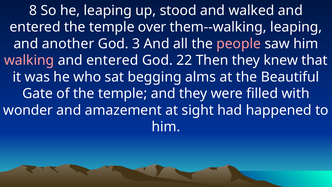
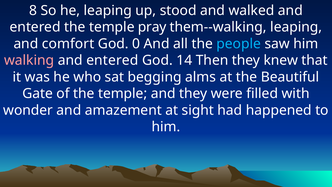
over: over -> pray
another: another -> comfort
3: 3 -> 0
people colour: pink -> light blue
22: 22 -> 14
